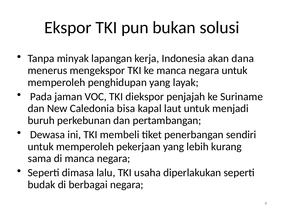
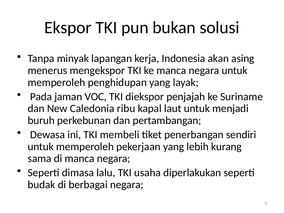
dana: dana -> asing
bisa: bisa -> ribu
